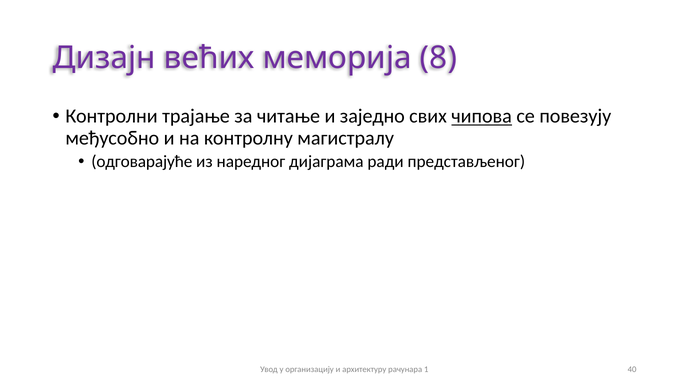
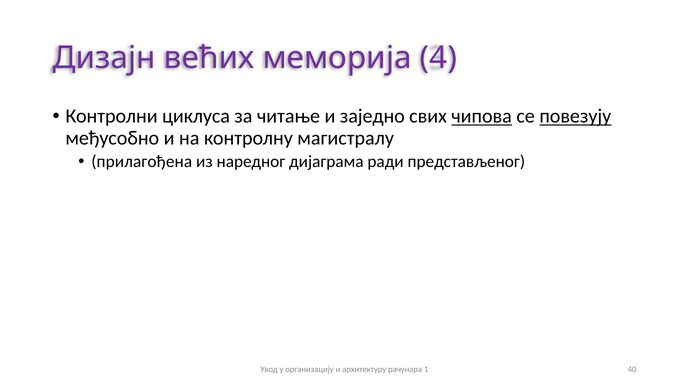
8: 8 -> 4
трајање: трајање -> циклуса
повезују underline: none -> present
одговарајуће: одговарајуће -> прилагођена
